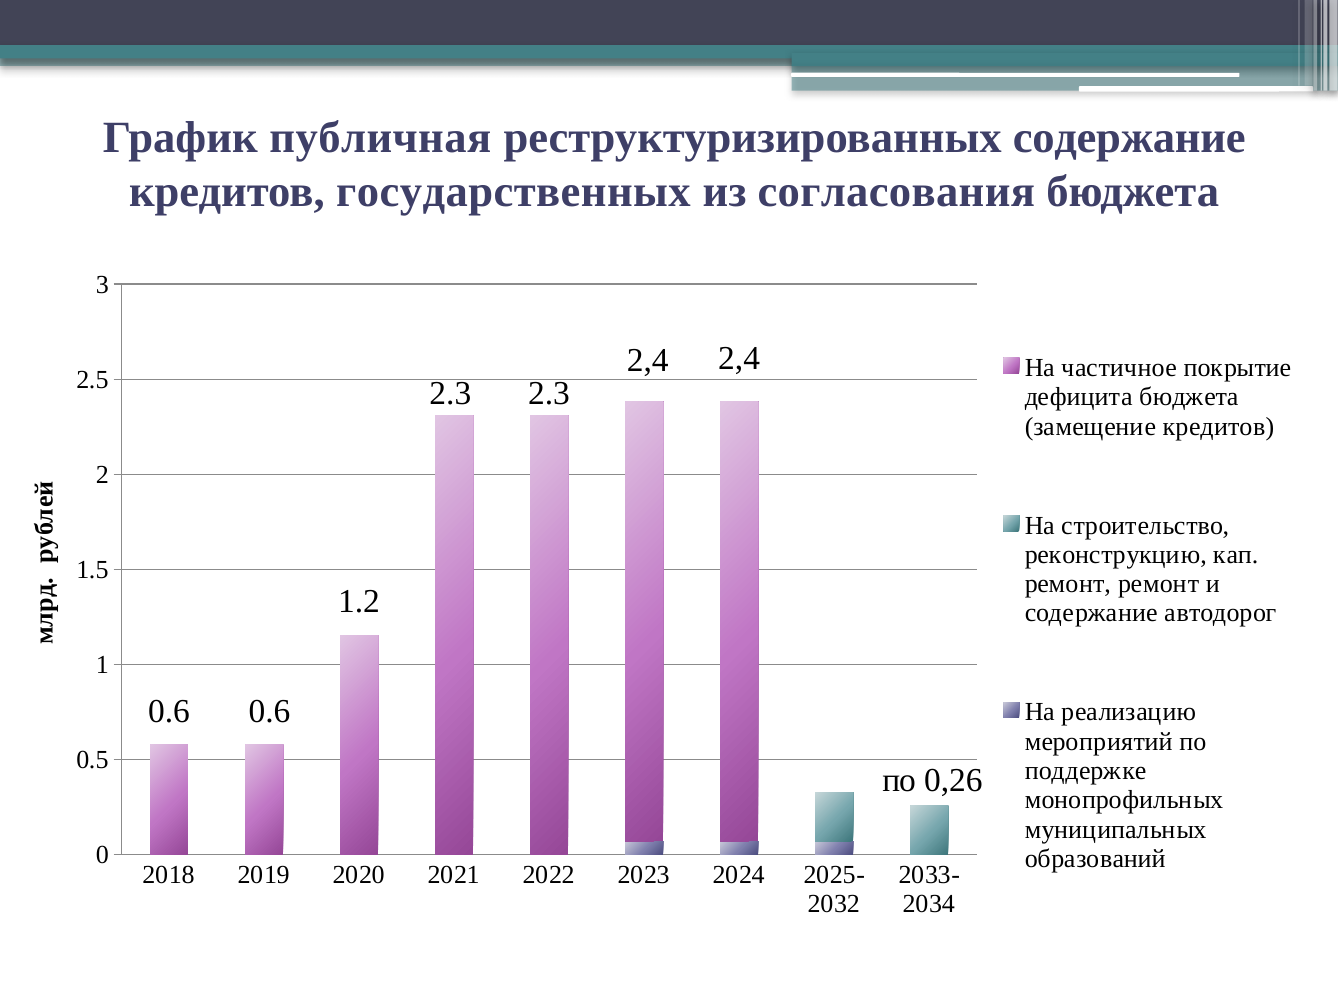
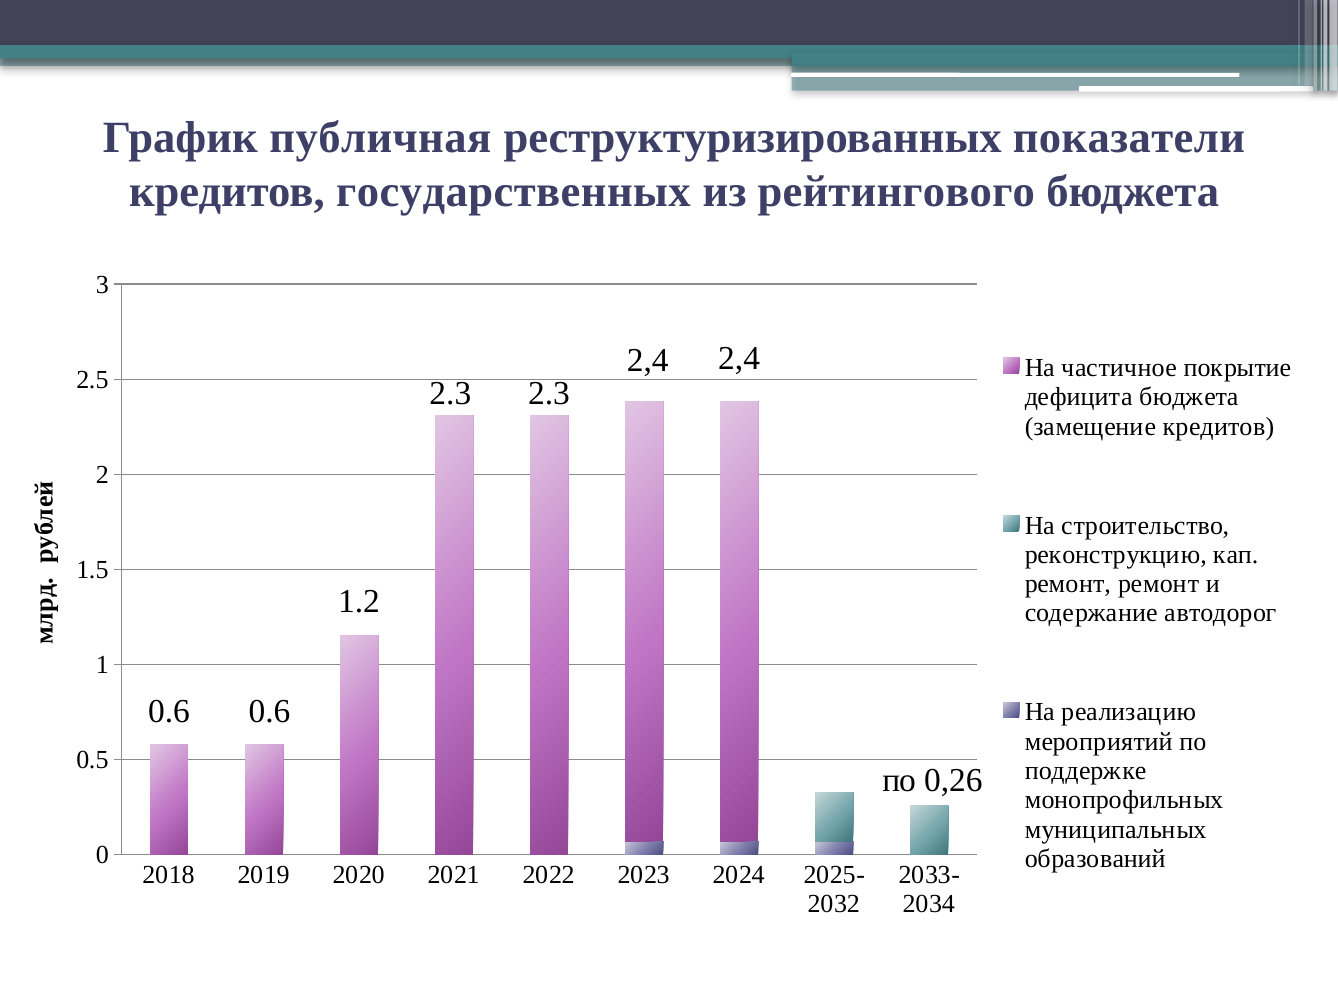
реструктуризированных содержание: содержание -> показатели
согласования: согласования -> рейтингового
